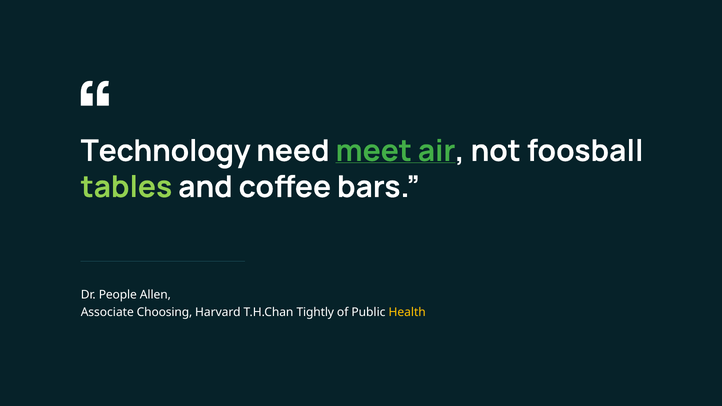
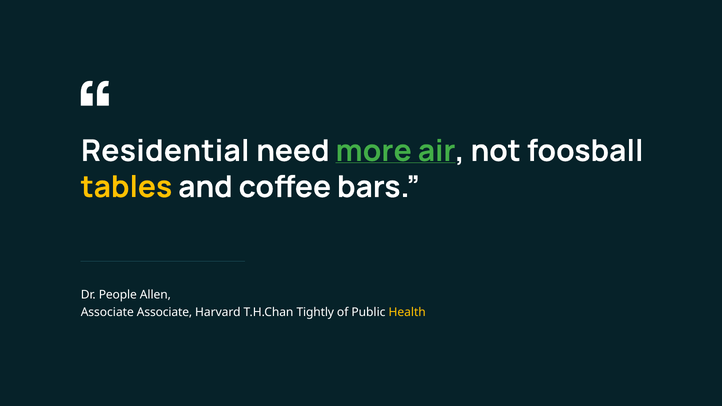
Technology: Technology -> Residential
meet: meet -> more
tables colour: light green -> yellow
Associate Choosing: Choosing -> Associate
